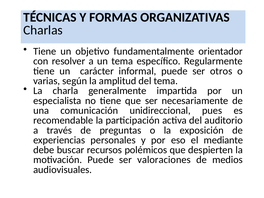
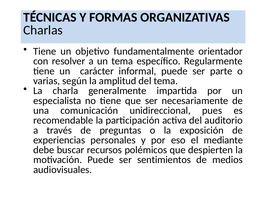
otros: otros -> parte
valoraciones: valoraciones -> sentimientos
